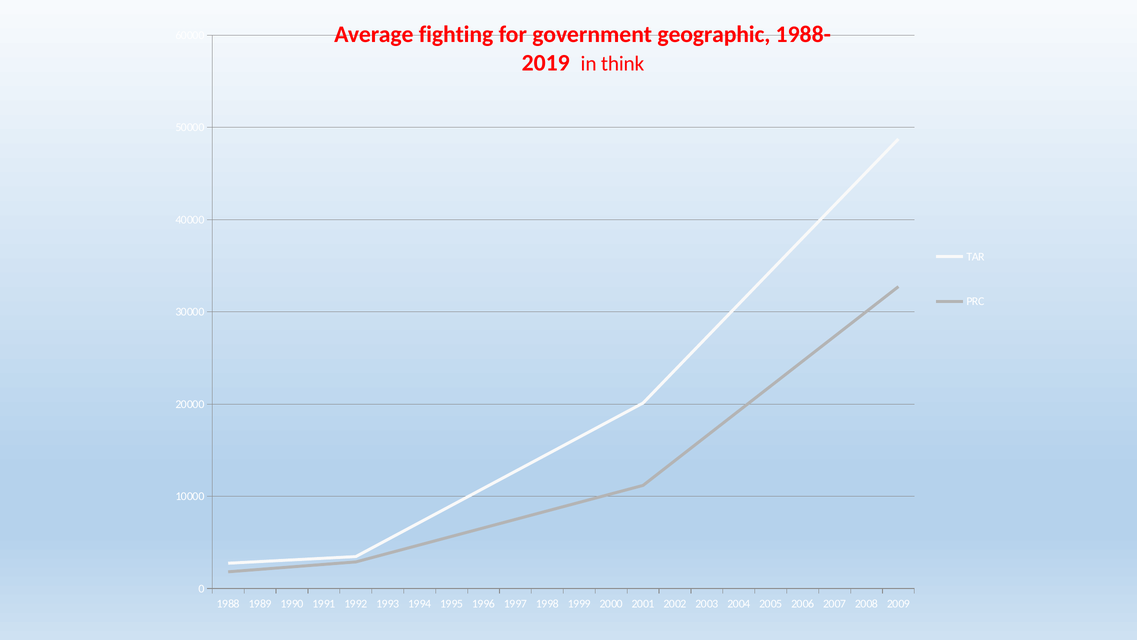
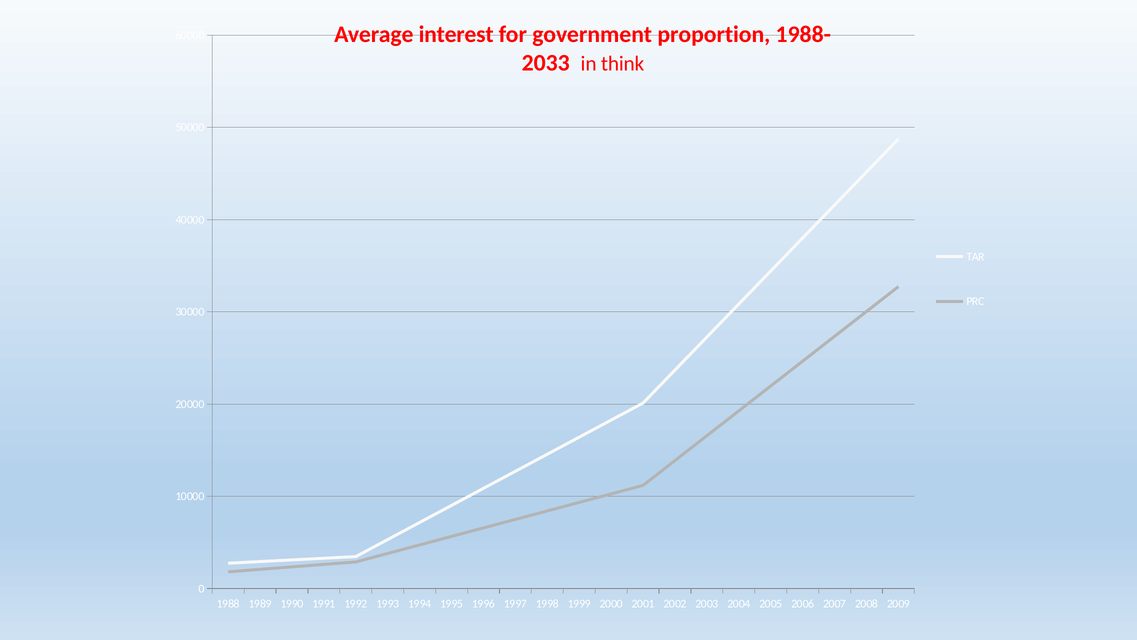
fighting: fighting -> interest
geographic: geographic -> proportion
2019: 2019 -> 2033
